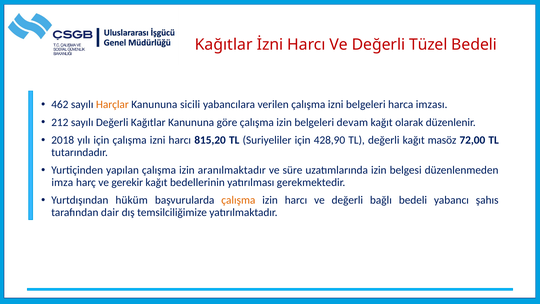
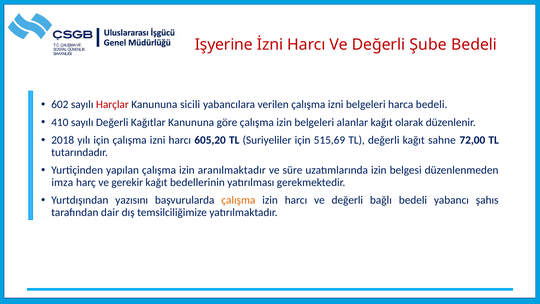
Kağıtlar at (224, 44): Kağıtlar -> Işyerine
Tüzel: Tüzel -> Şube
462: 462 -> 602
Harçlar colour: orange -> red
harca imzası: imzası -> bedeli
212: 212 -> 410
devam: devam -> alanlar
815,20: 815,20 -> 605,20
428,90: 428,90 -> 515,69
masöz: masöz -> sahne
hüküm: hüküm -> yazısını
